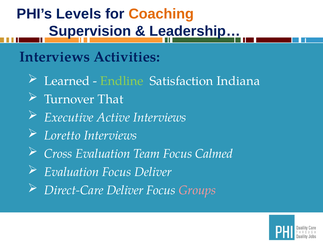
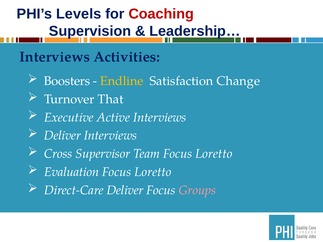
Coaching colour: orange -> red
Learned: Learned -> Boosters
Endline colour: light green -> yellow
Indiana: Indiana -> Change
Loretto at (62, 136): Loretto -> Deliver
Cross Evaluation: Evaluation -> Supervisor
Team Focus Calmed: Calmed -> Loretto
Deliver at (153, 172): Deliver -> Loretto
